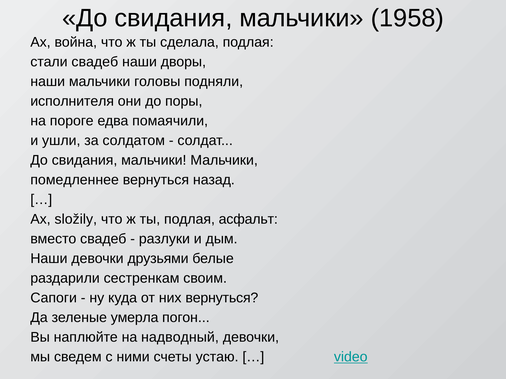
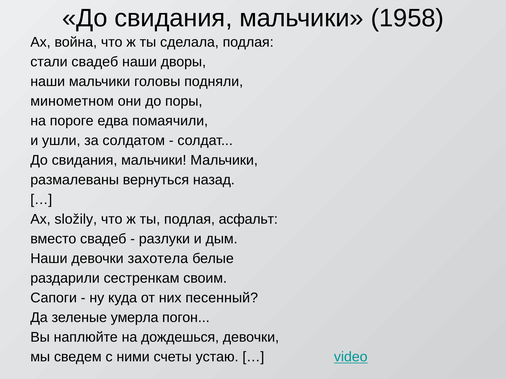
исполнителя: исполнителя -> минометном
помедленнее: помедленнее -> размалеваны
друзьями: друзьями -> захотела
них вернуться: вернуться -> песенный
надводный: надводный -> дождешься
